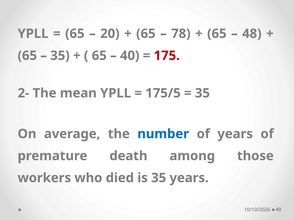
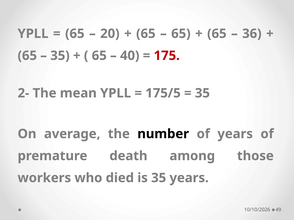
78 at (181, 34): 78 -> 65
48: 48 -> 36
number colour: blue -> black
